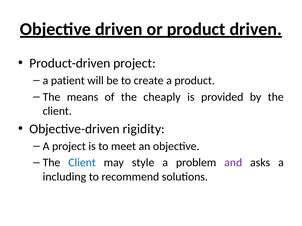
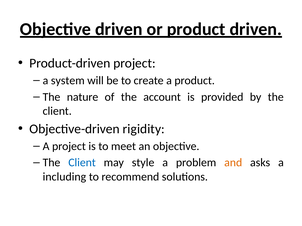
patient: patient -> system
means: means -> nature
cheaply: cheaply -> account
and colour: purple -> orange
